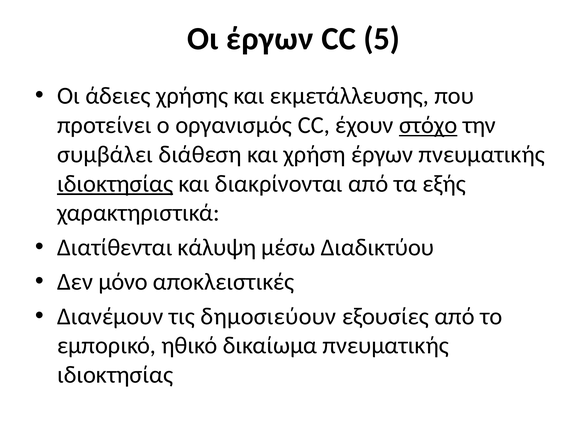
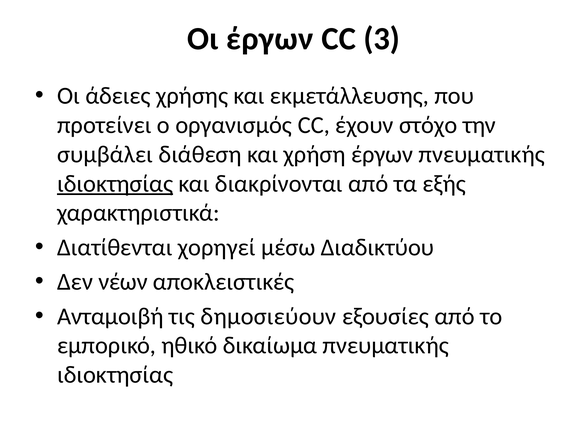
5: 5 -> 3
στόχο underline: present -> none
κάλυψη: κάλυψη -> χορηγεί
μόνο: μόνο -> νέων
Διανέμουν: Διανέμουν -> Ανταμοιβή
